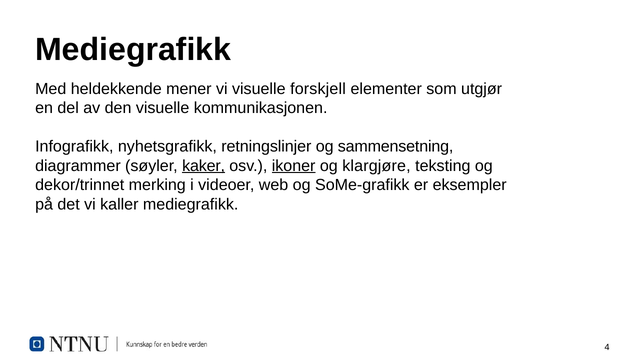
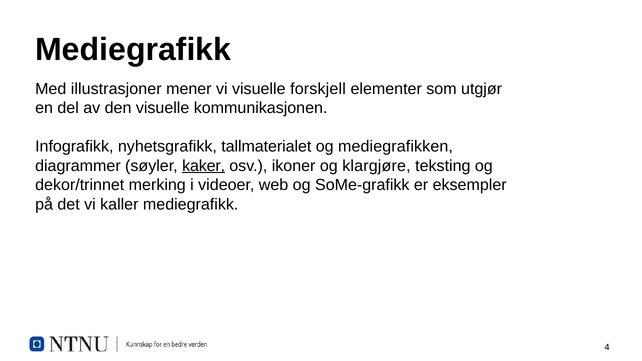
heldekkende: heldekkende -> illustrasjoner
retningslinjer: retningslinjer -> tallmaterialet
sammensetning: sammensetning -> mediegrafikken
ikoner underline: present -> none
